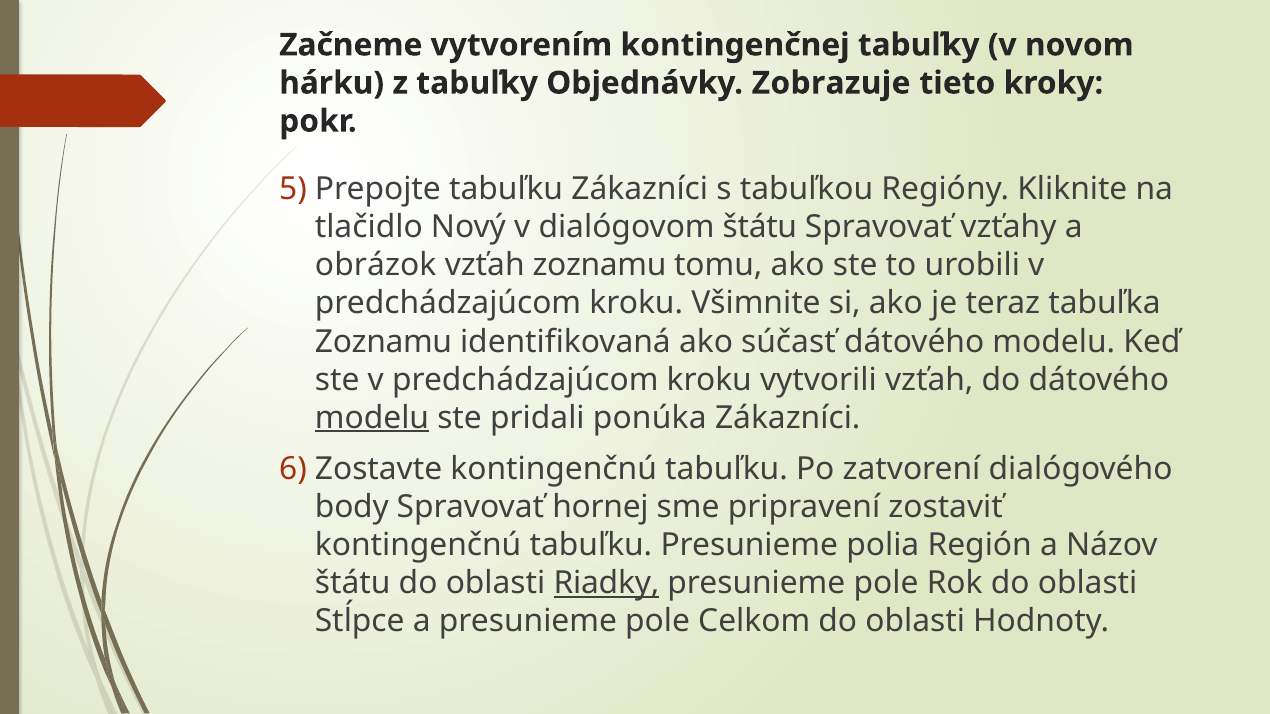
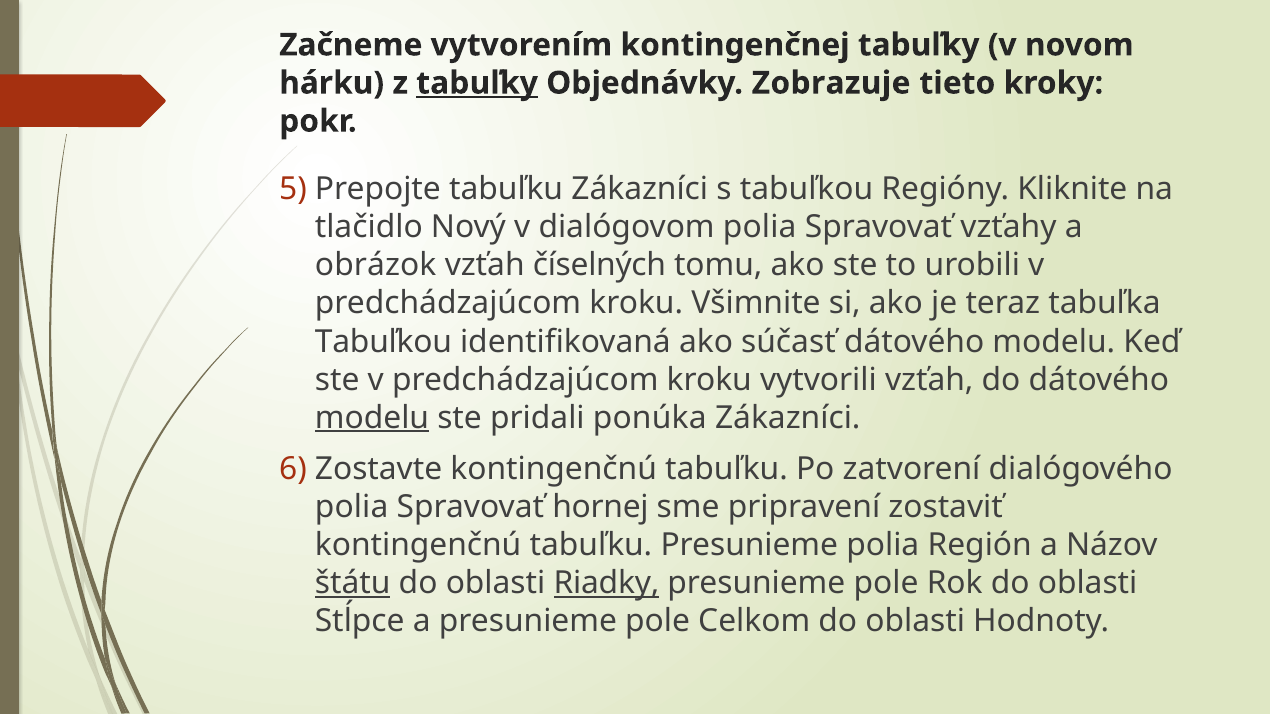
tabuľky at (477, 83) underline: none -> present
dialógovom štátu: štátu -> polia
vzťah zoznamu: zoznamu -> číselných
Zoznamu at (384, 342): Zoznamu -> Tabuľkou
body at (352, 507): body -> polia
štátu at (353, 584) underline: none -> present
